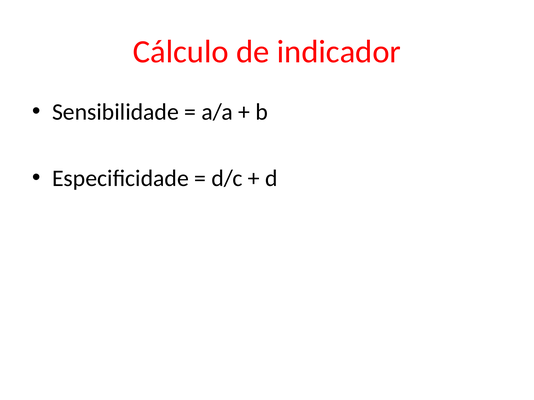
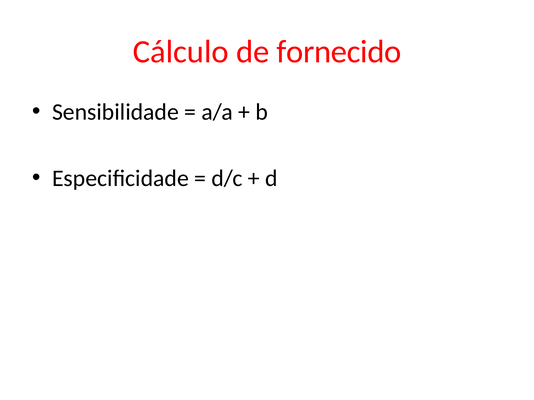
indicador: indicador -> fornecido
